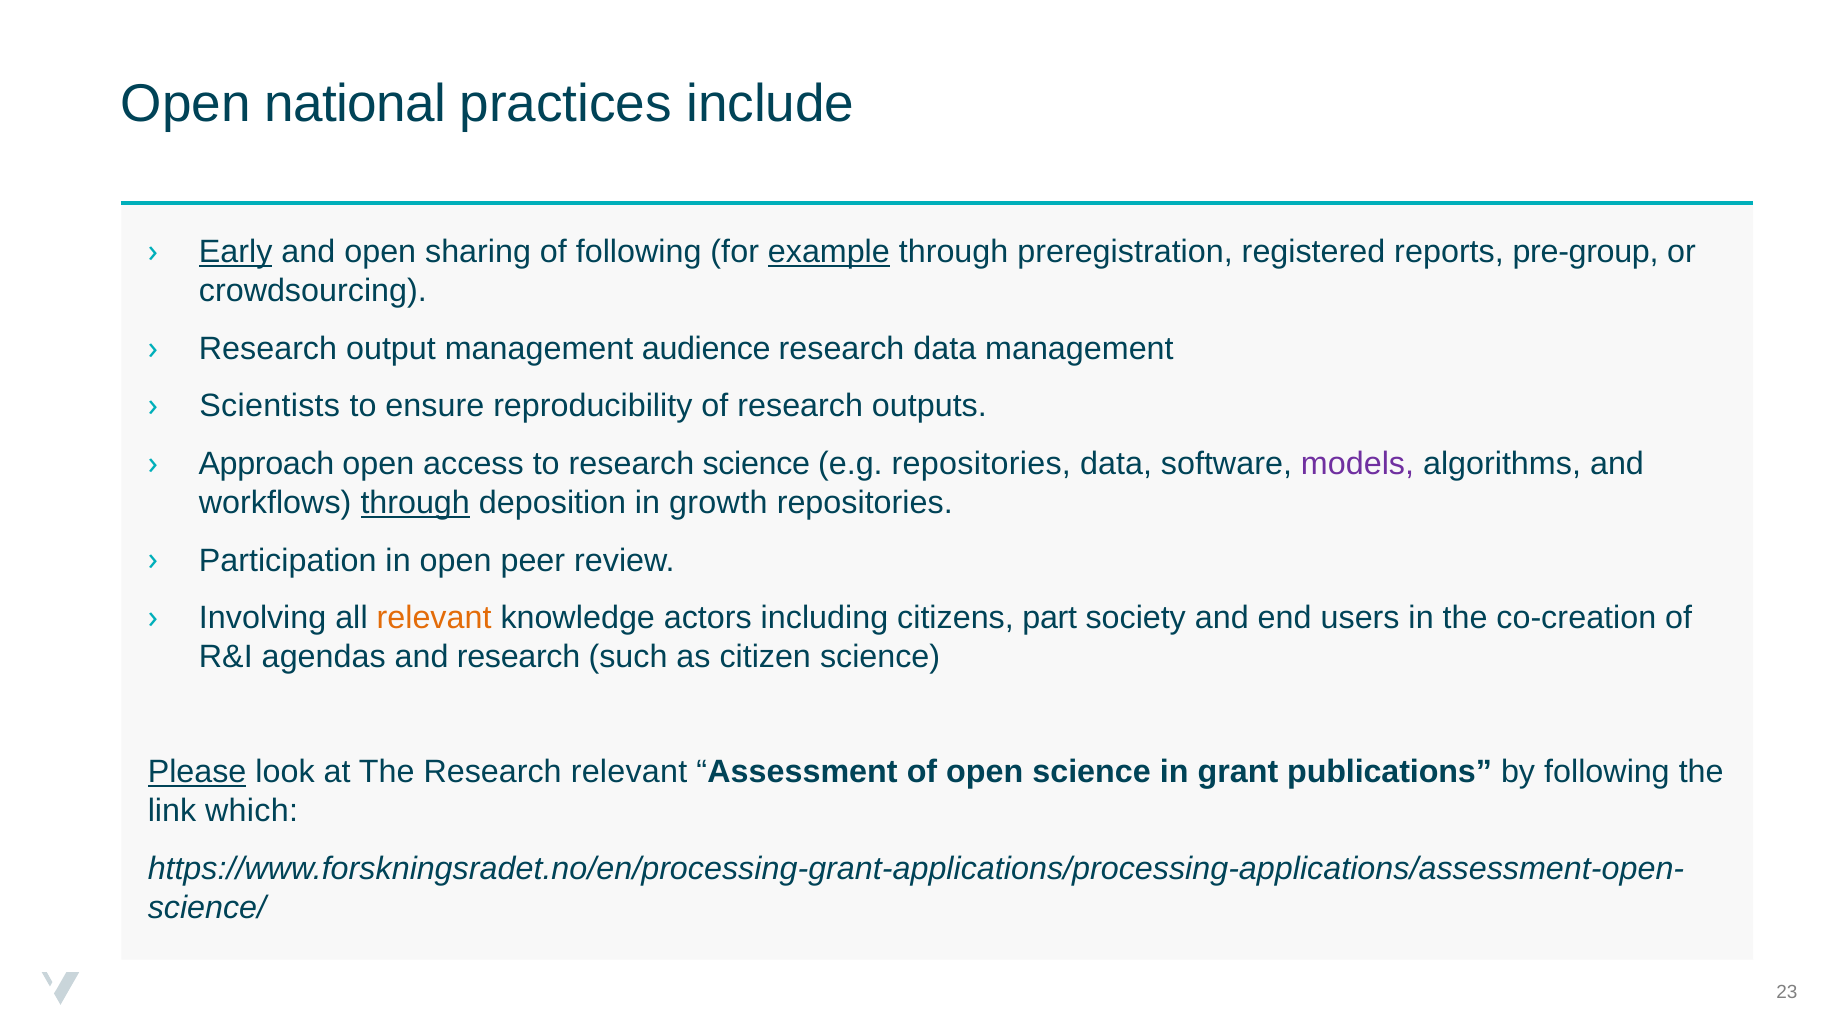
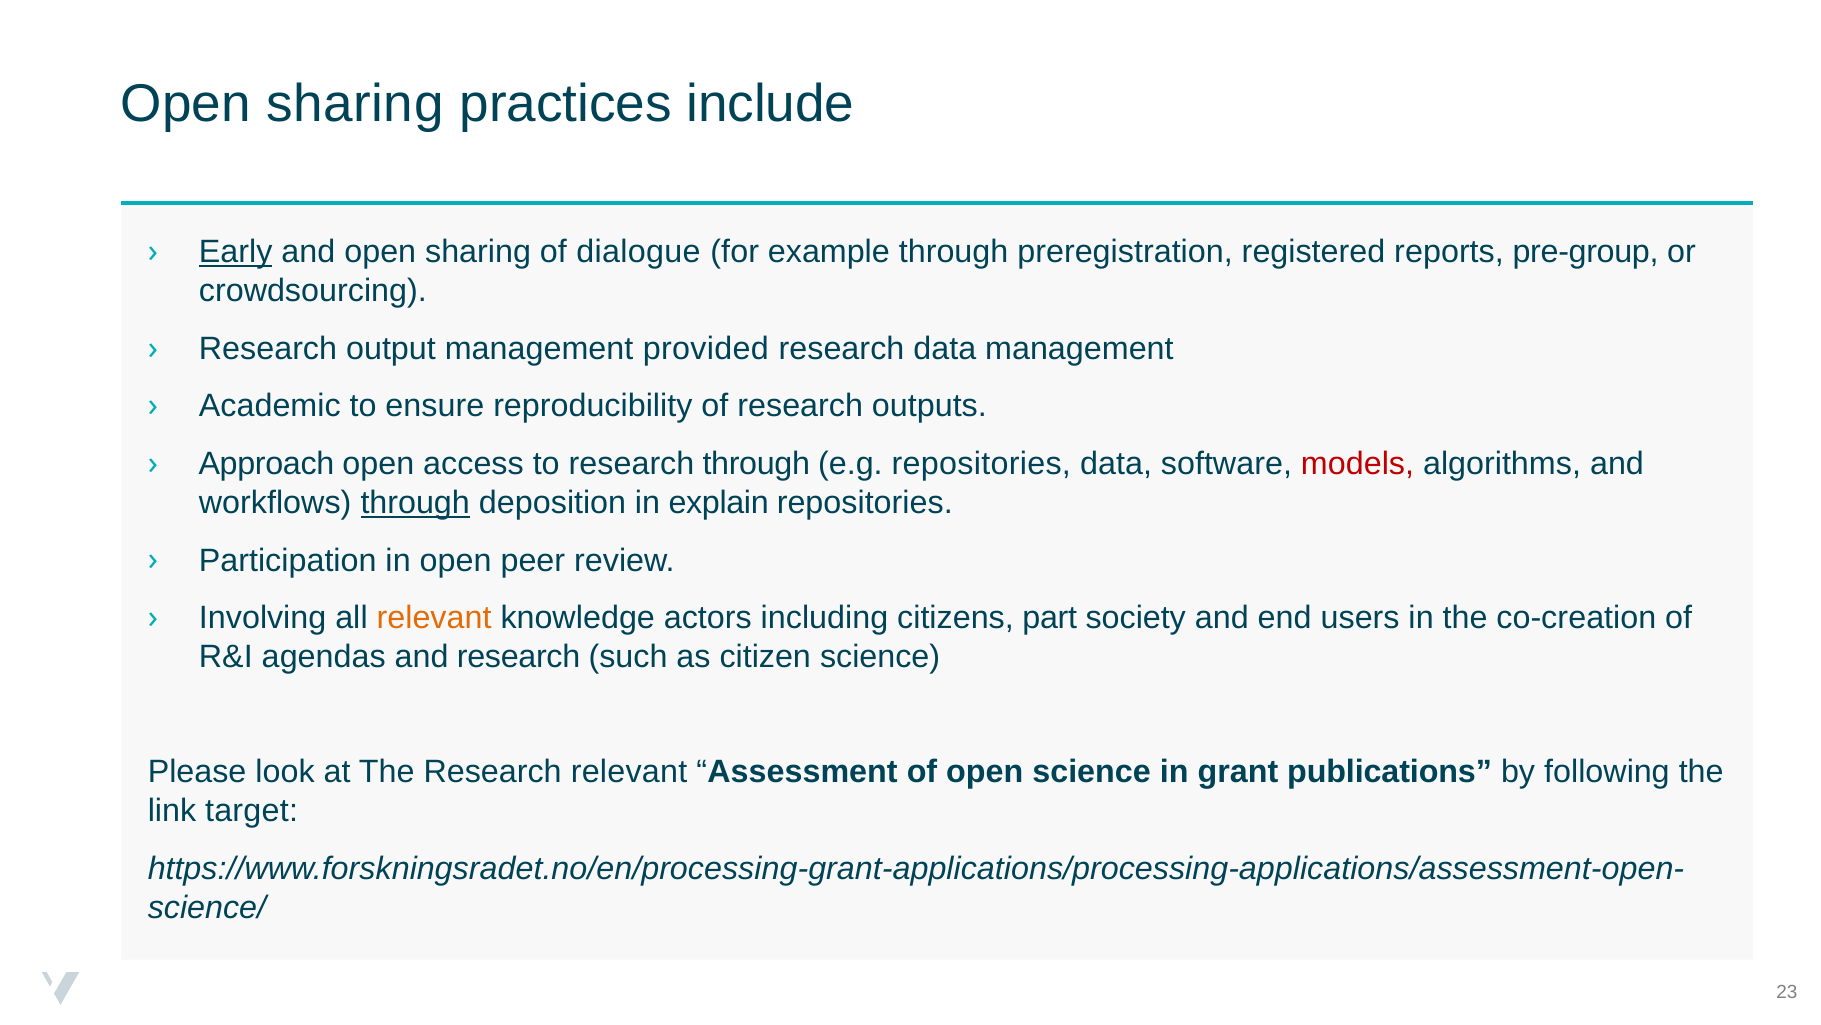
national at (355, 104): national -> sharing
of following: following -> dialogue
example underline: present -> none
audience: audience -> provided
Scientists: Scientists -> Academic
research science: science -> through
models colour: purple -> red
growth: growth -> explain
Please underline: present -> none
which: which -> target
